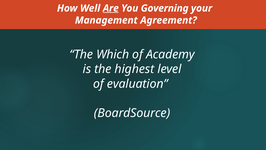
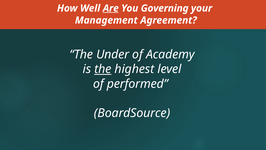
Which: Which -> Under
the at (103, 69) underline: none -> present
evaluation: evaluation -> performed
